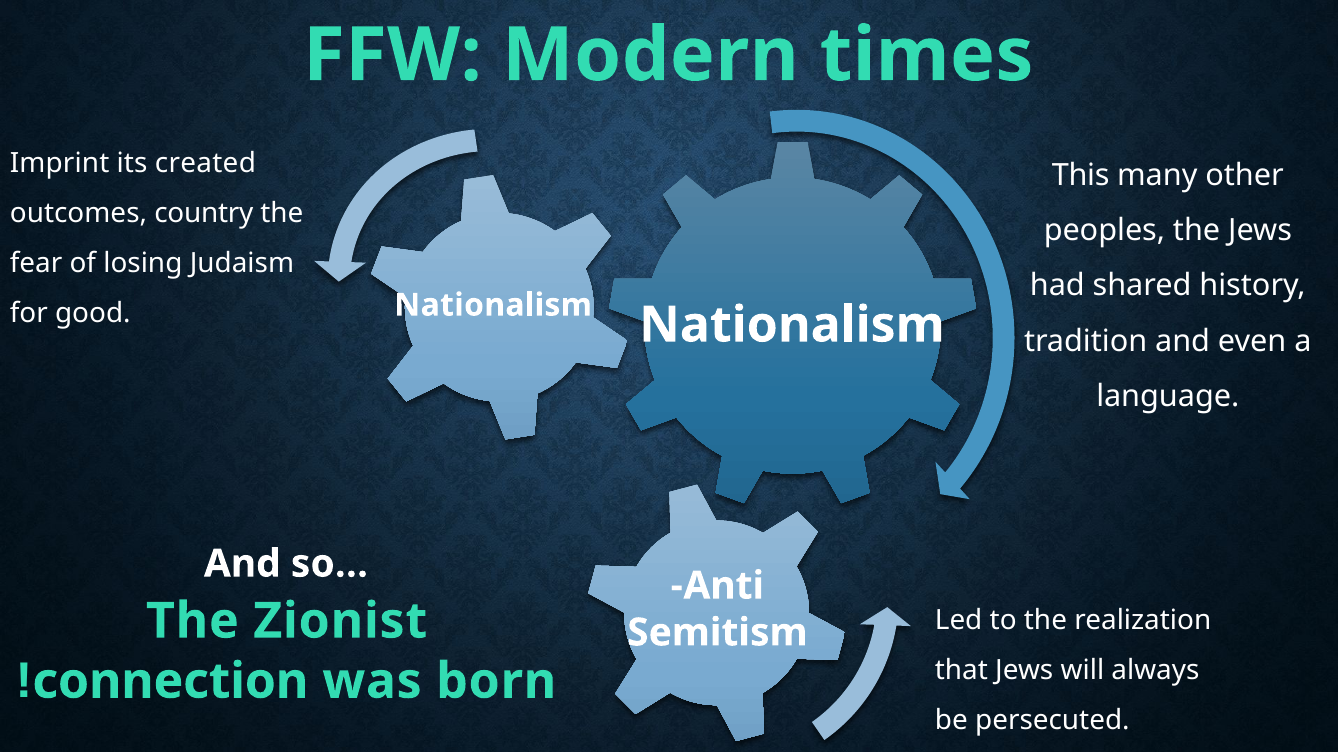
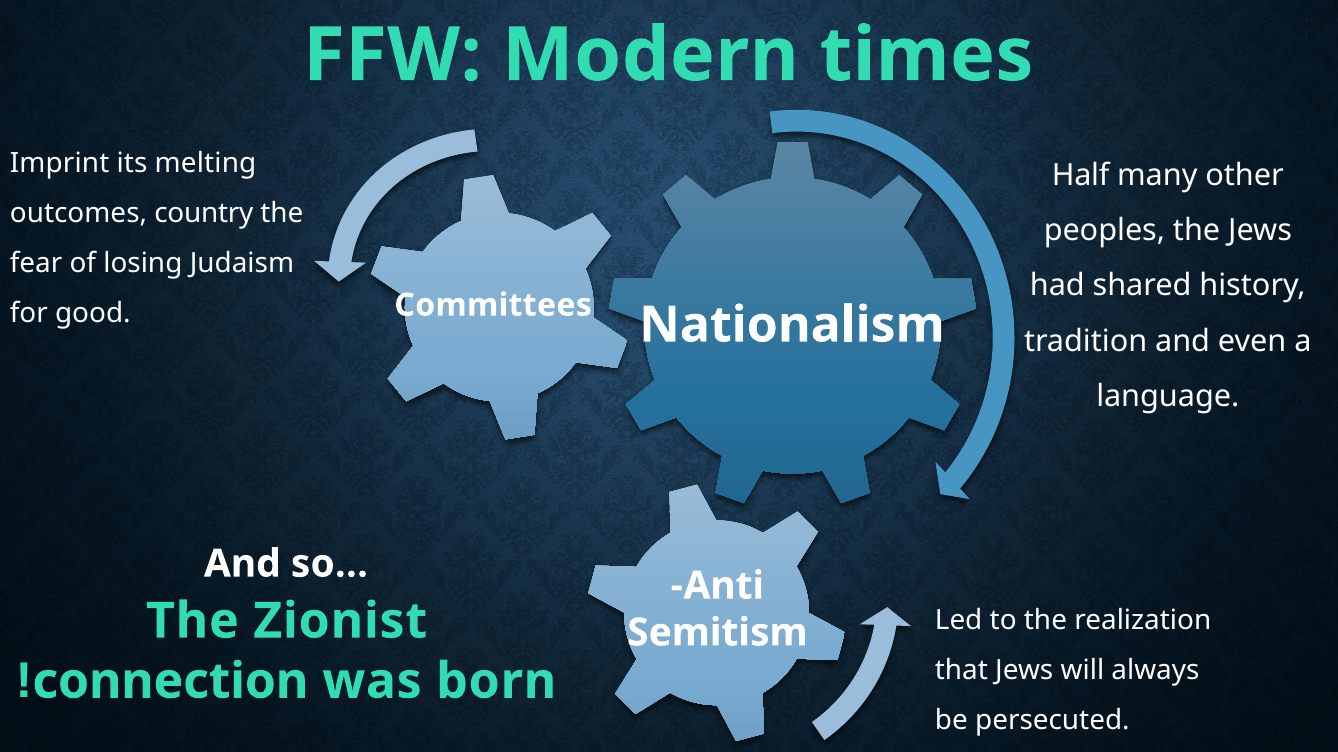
created: created -> melting
This: This -> Half
Nationalism at (493, 305): Nationalism -> Committees
